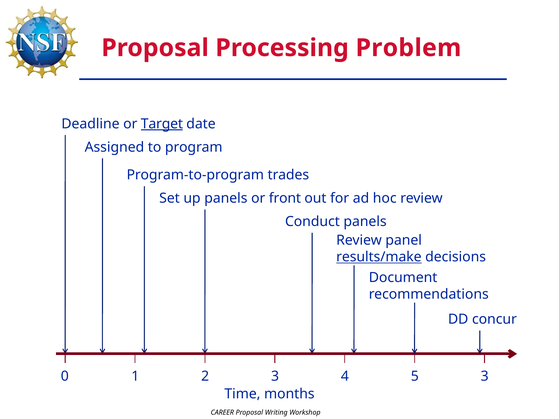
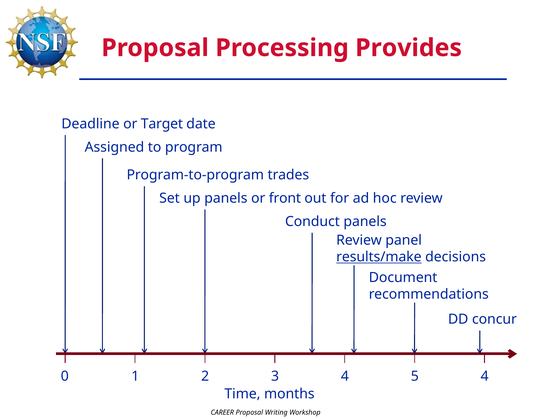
Problem: Problem -> Provides
Target underline: present -> none
5 3: 3 -> 4
